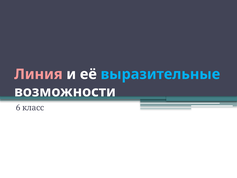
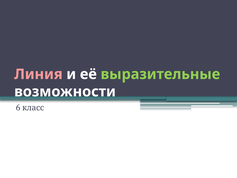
выразительные colour: light blue -> light green
